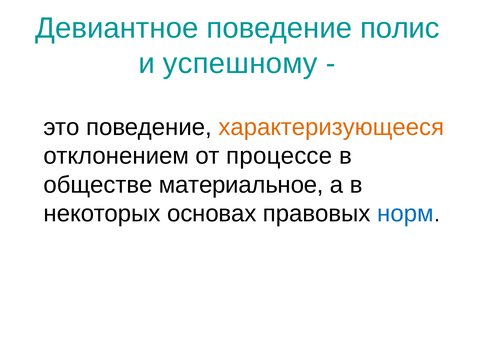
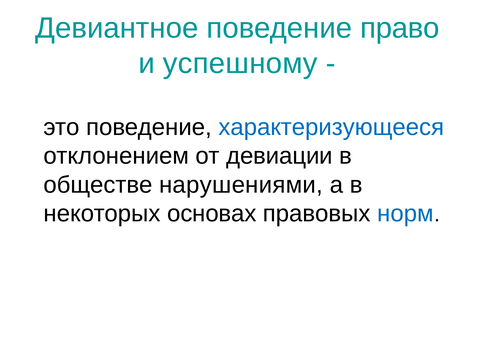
полис: полис -> право
характеризующееся colour: orange -> blue
процессе: процессе -> девиации
материальное: материальное -> нарушениями
